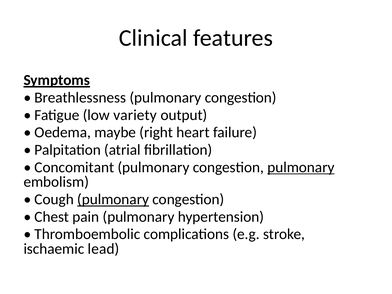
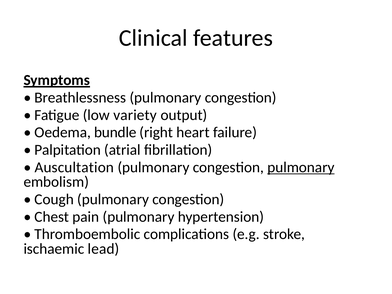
maybe: maybe -> bundle
Concomitant: Concomitant -> Auscultation
pulmonary at (113, 199) underline: present -> none
